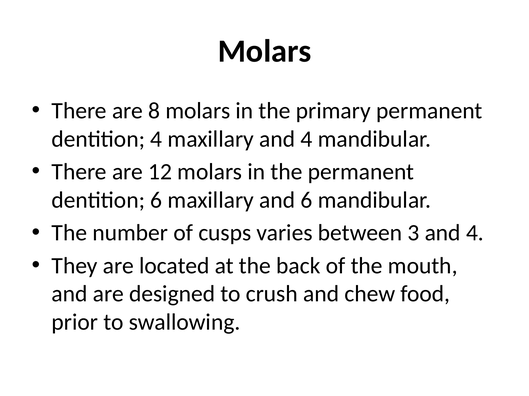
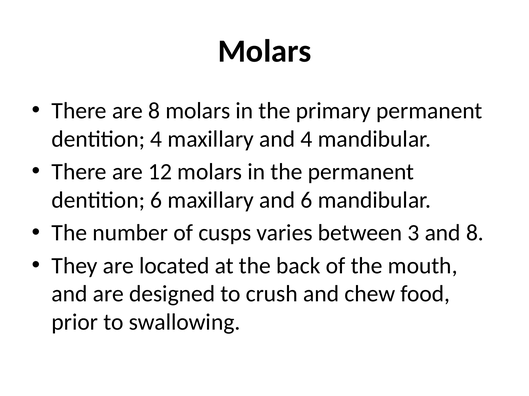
3 and 4: 4 -> 8
